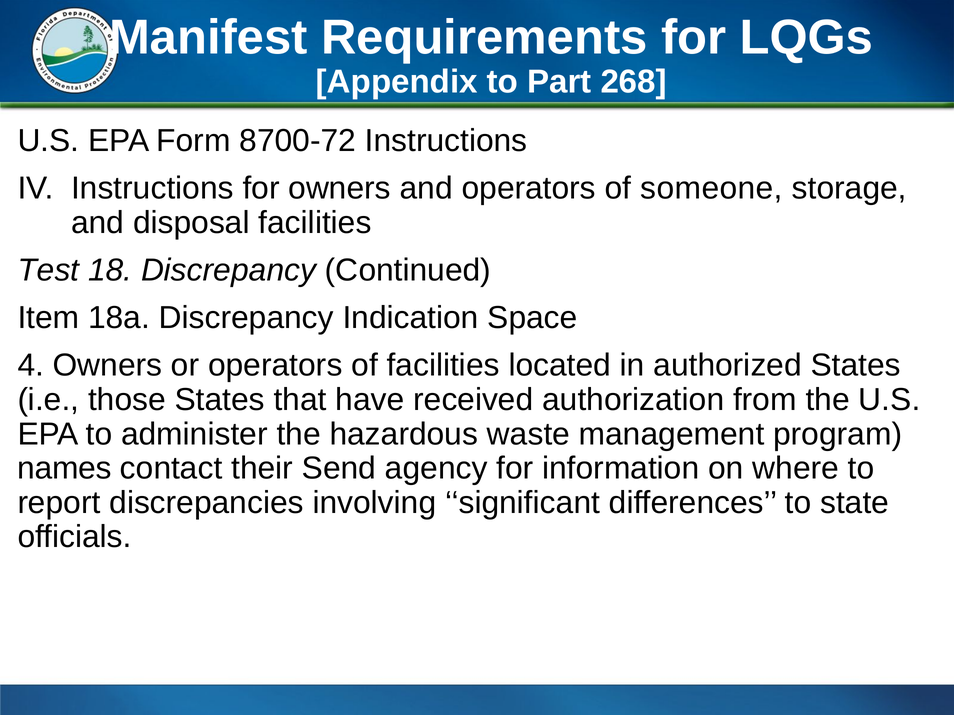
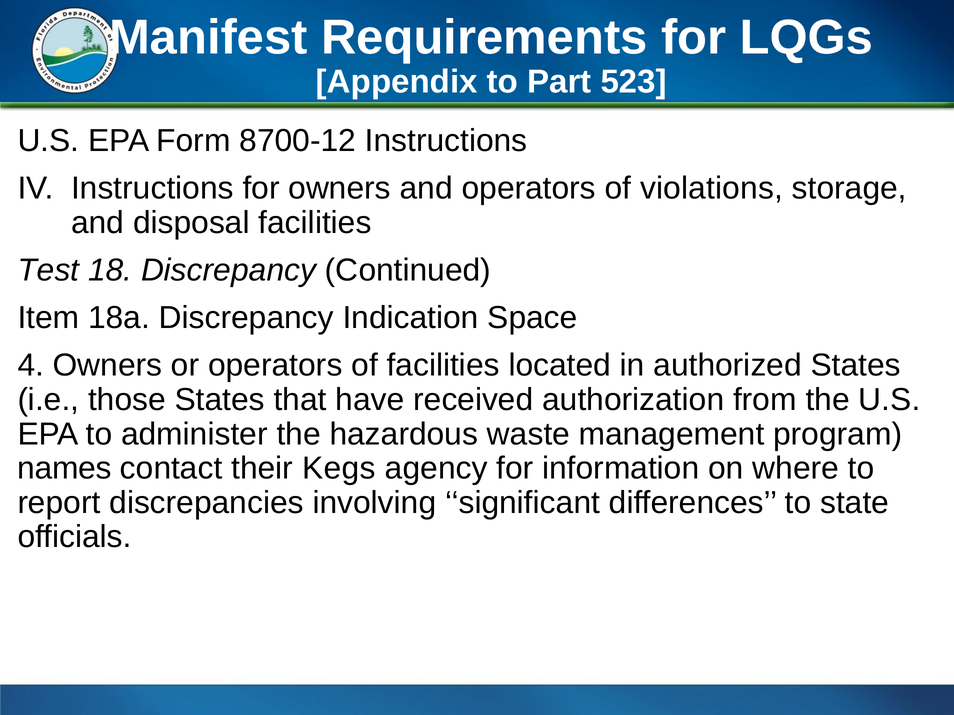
268: 268 -> 523
8700-72: 8700-72 -> 8700-12
someone: someone -> violations
Send: Send -> Kegs
